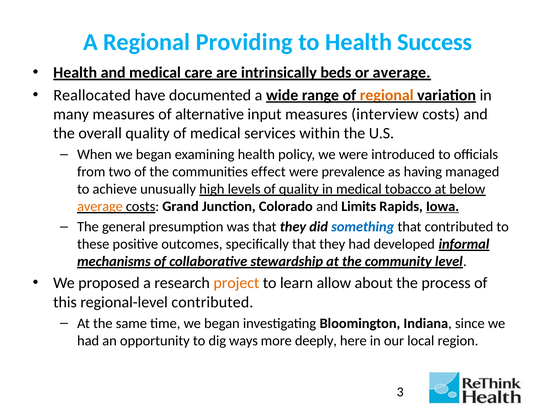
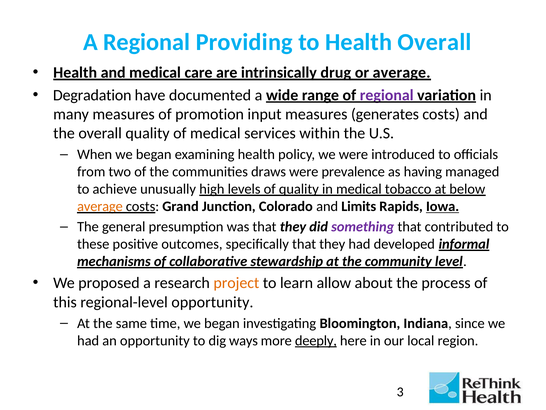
Health Success: Success -> Overall
beds: beds -> drug
Reallocated: Reallocated -> Degradation
regional at (387, 95) colour: orange -> purple
alternative: alternative -> promotion
interview: interview -> generates
effect: effect -> draws
something colour: blue -> purple
regional-level contributed: contributed -> opportunity
deeply underline: none -> present
